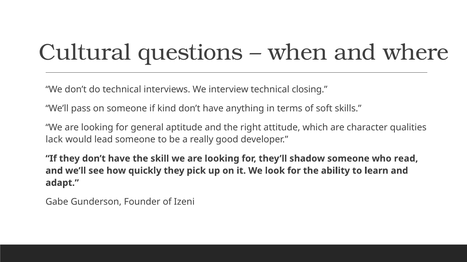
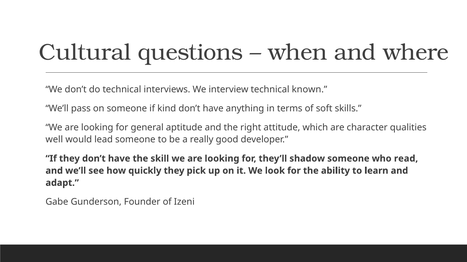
closing: closing -> known
lack: lack -> well
